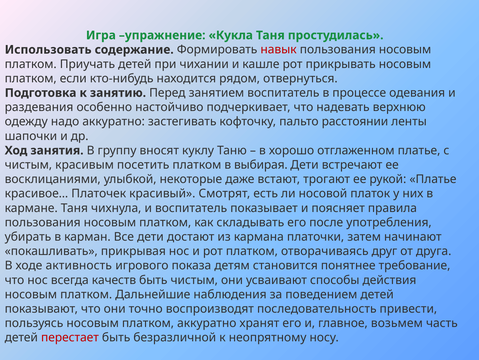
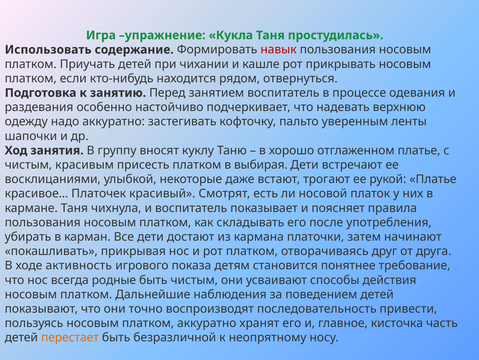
расстоянии: расстоянии -> уверенным
посетить: посетить -> присесть
качеств: качеств -> родные
возьмем: возьмем -> кисточка
перестает colour: red -> orange
